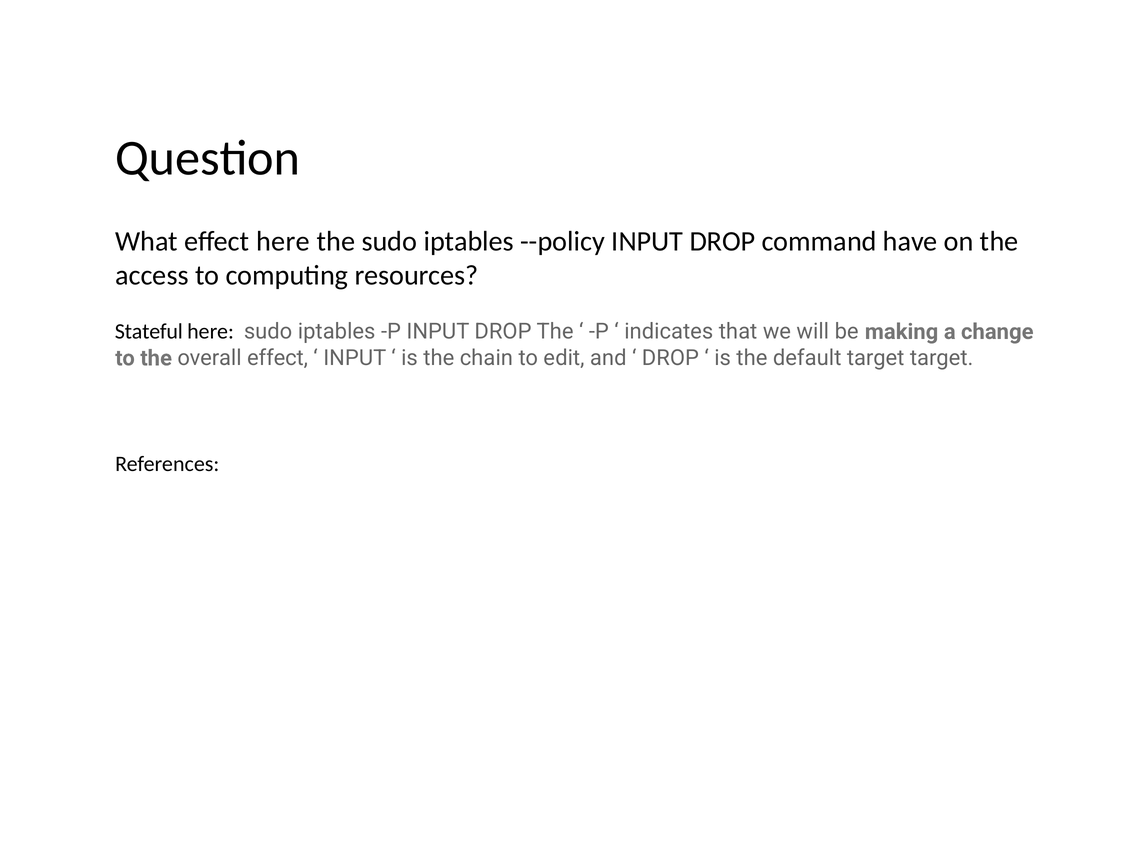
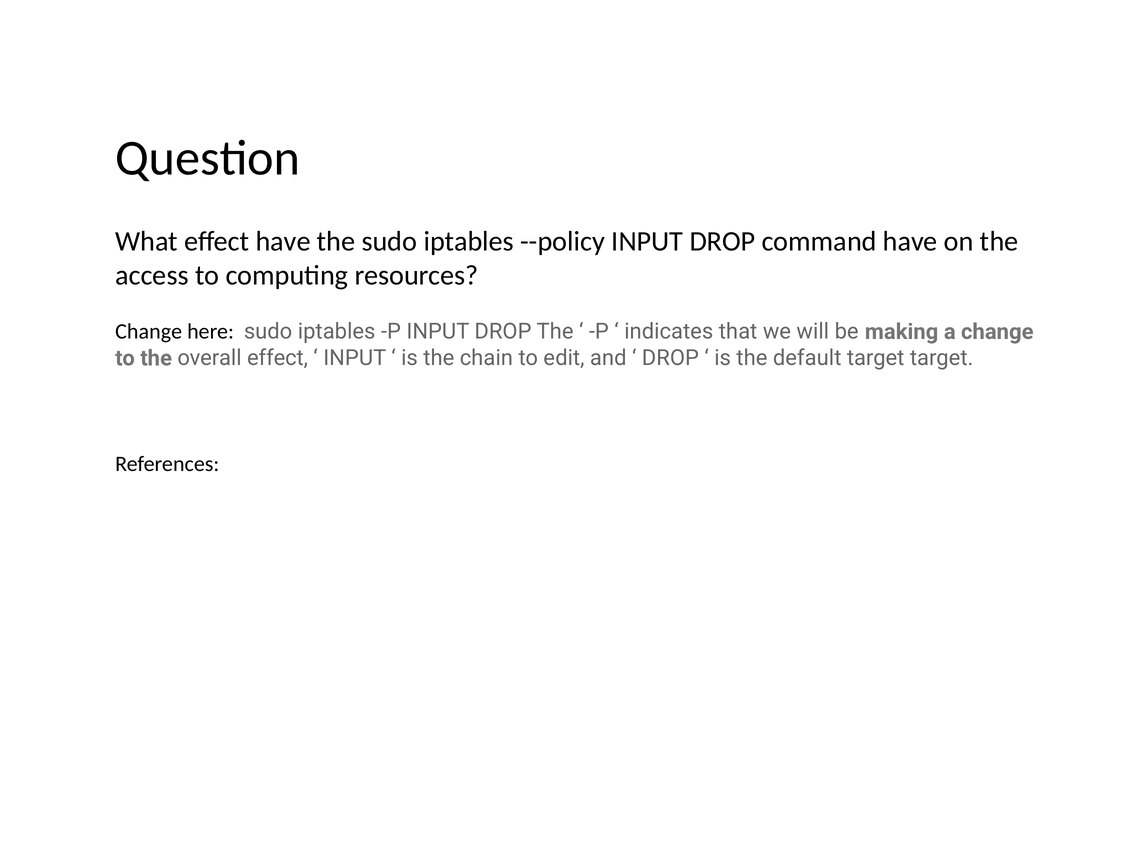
effect here: here -> have
Stateful at (149, 331): Stateful -> Change
